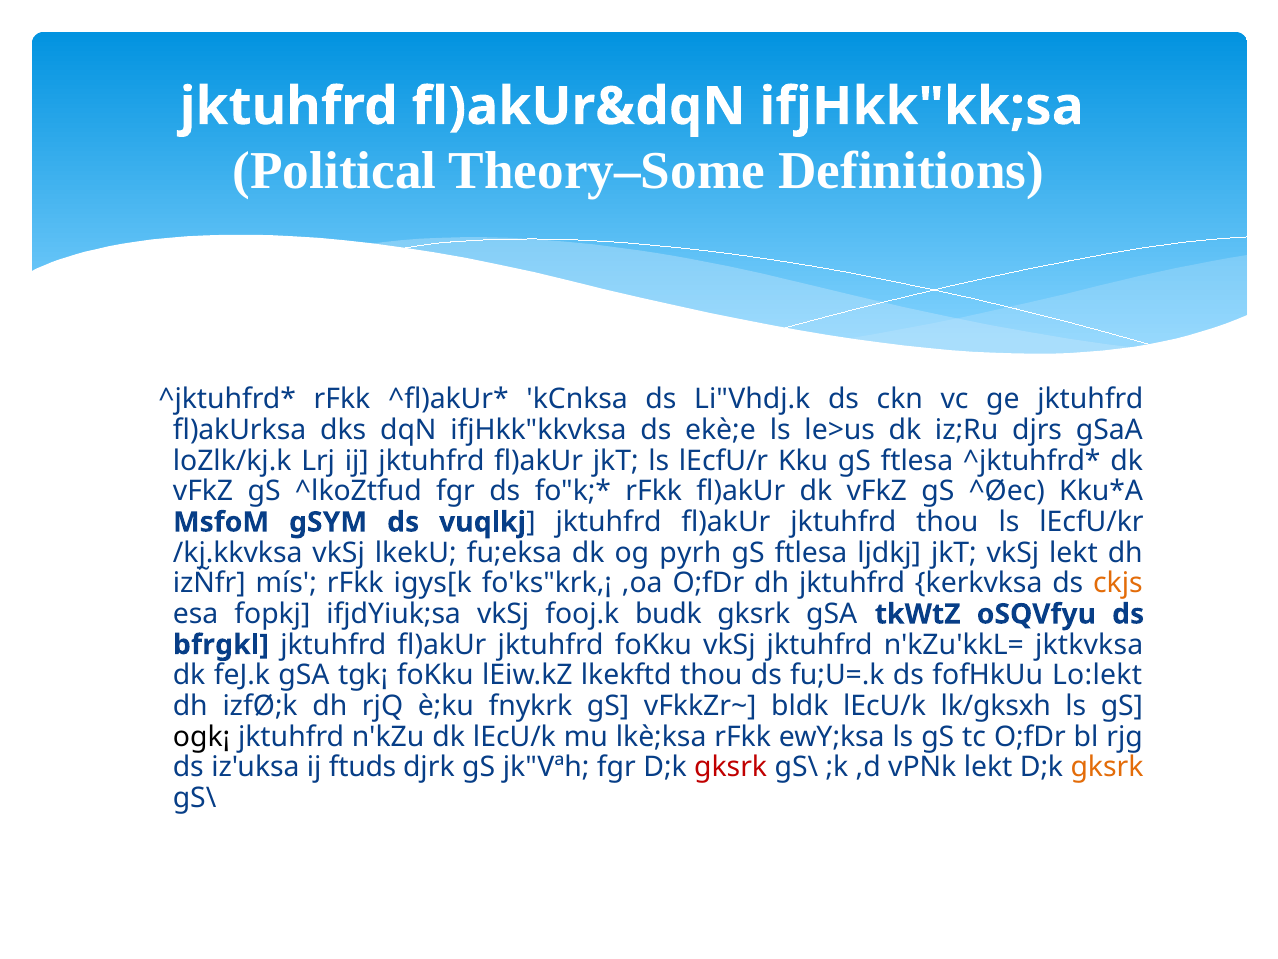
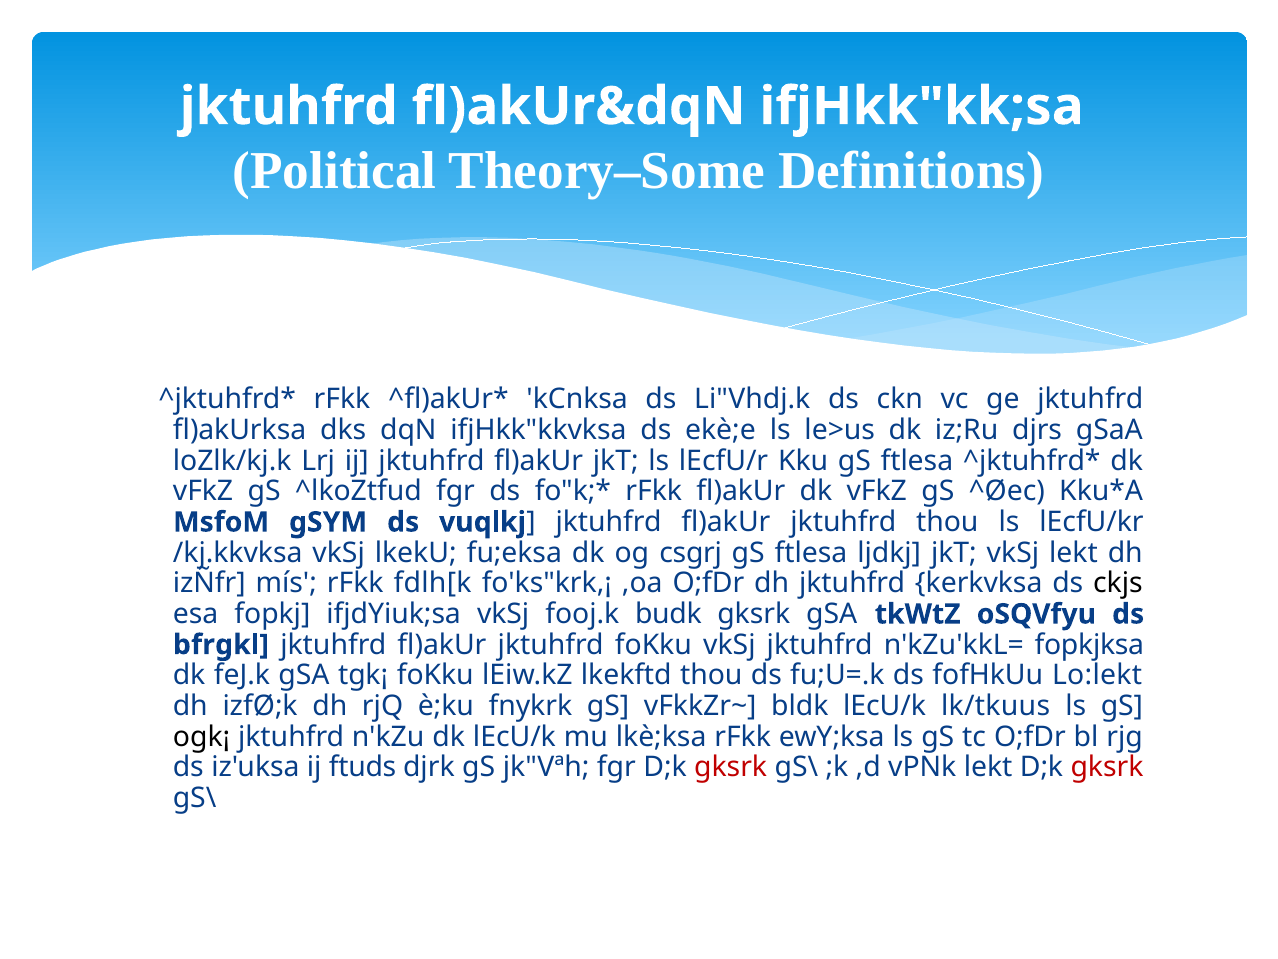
pyrh: pyrh -> csgrj
igys[k: igys[k -> fdlh[k
ckjs colour: orange -> black
jktkvksa: jktkvksa -> fopkjksa
lk/gksxh: lk/gksxh -> lk/tkuus
gksrk at (1107, 767) colour: orange -> red
